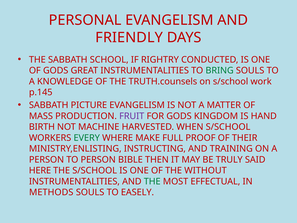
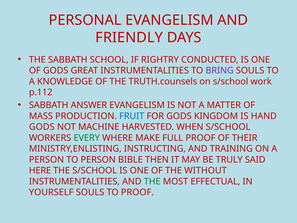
BRING colour: green -> purple
p.145: p.145 -> p.112
PICTURE: PICTURE -> ANSWER
FRUIT colour: purple -> blue
BIRTH at (42, 127): BIRTH -> GODS
METHODS: METHODS -> YOURSELF
TO EASELY: EASELY -> PROOF
